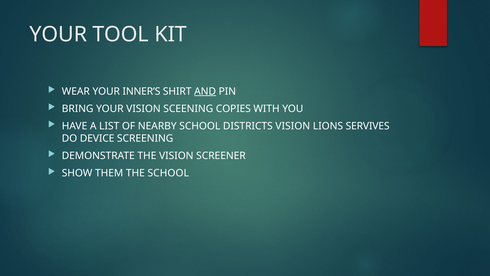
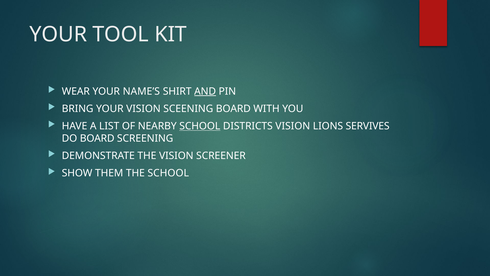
INNER’S: INNER’S -> NAME’S
SCEENING COPIES: COPIES -> BOARD
SCHOOL at (200, 126) underline: none -> present
DO DEVICE: DEVICE -> BOARD
